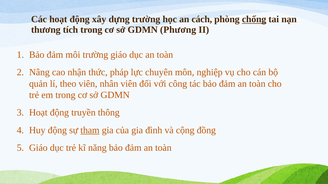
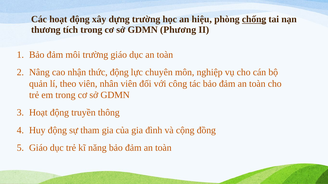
cách: cách -> hiệu
thức pháp: pháp -> động
tham underline: present -> none
